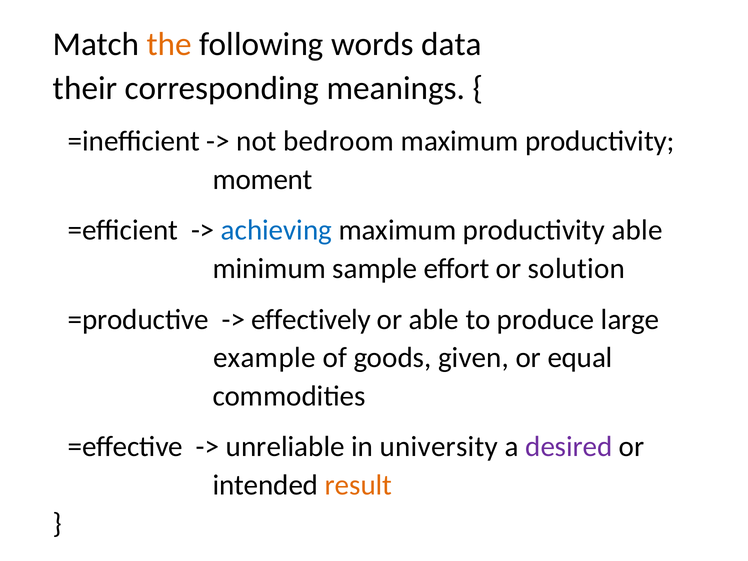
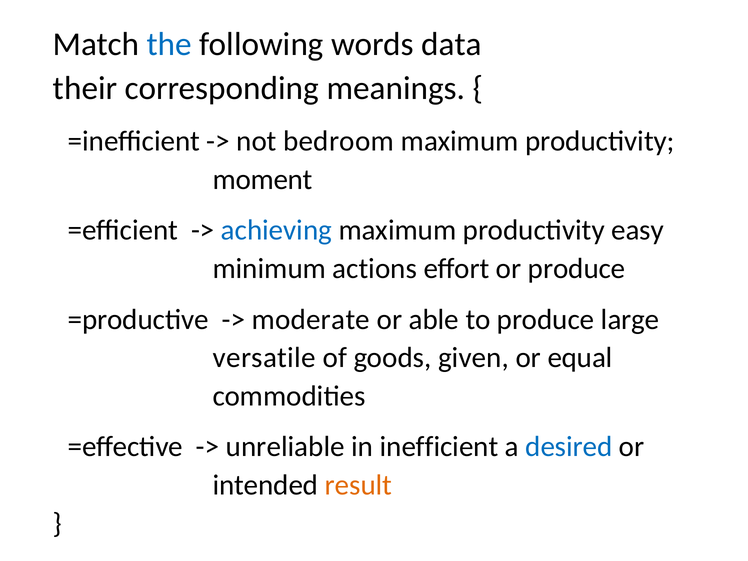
the colour: orange -> blue
productivity able: able -> easy
sample: sample -> actions
or solution: solution -> produce
effectively: effectively -> moderate
example: example -> versatile
university: university -> inefficient
desired colour: purple -> blue
